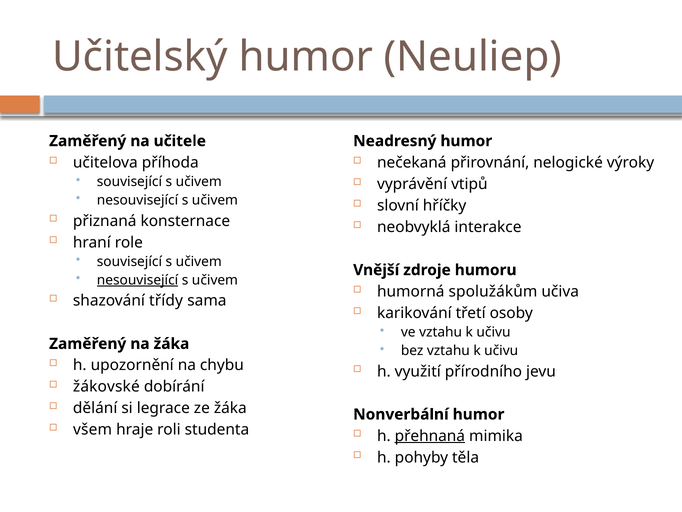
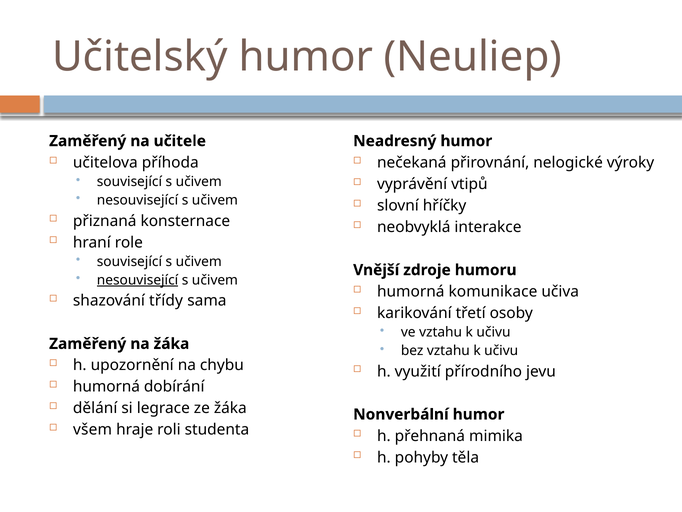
spolužákům: spolužákům -> komunikace
žákovské at (106, 386): žákovské -> humorná
přehnaná underline: present -> none
